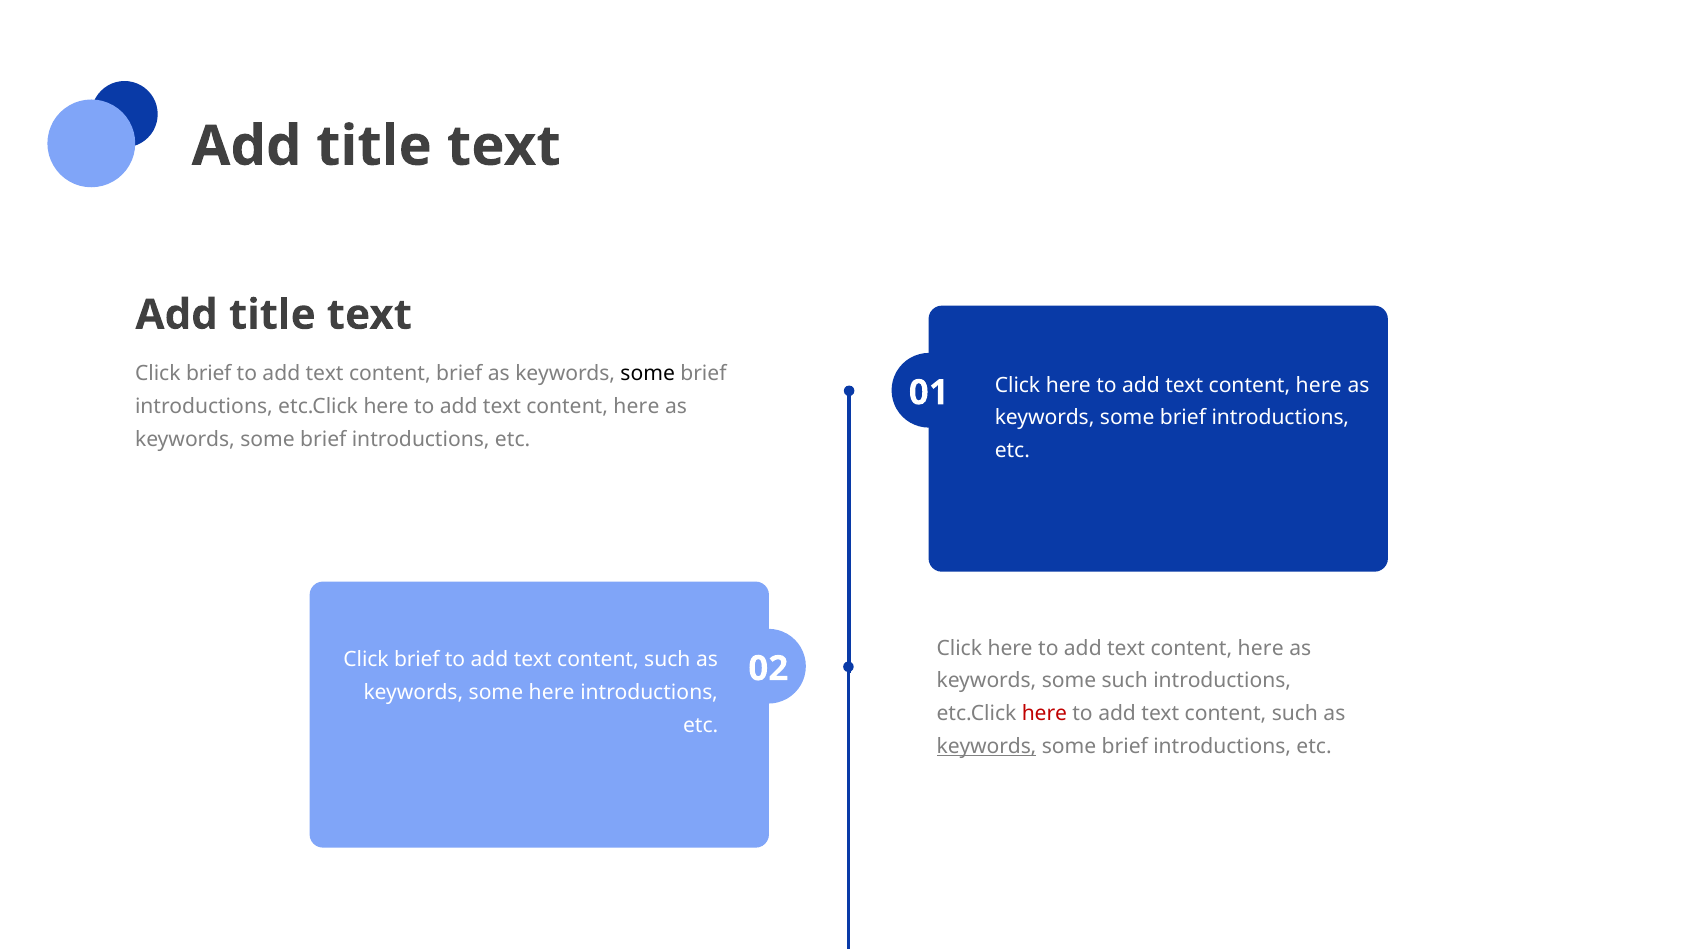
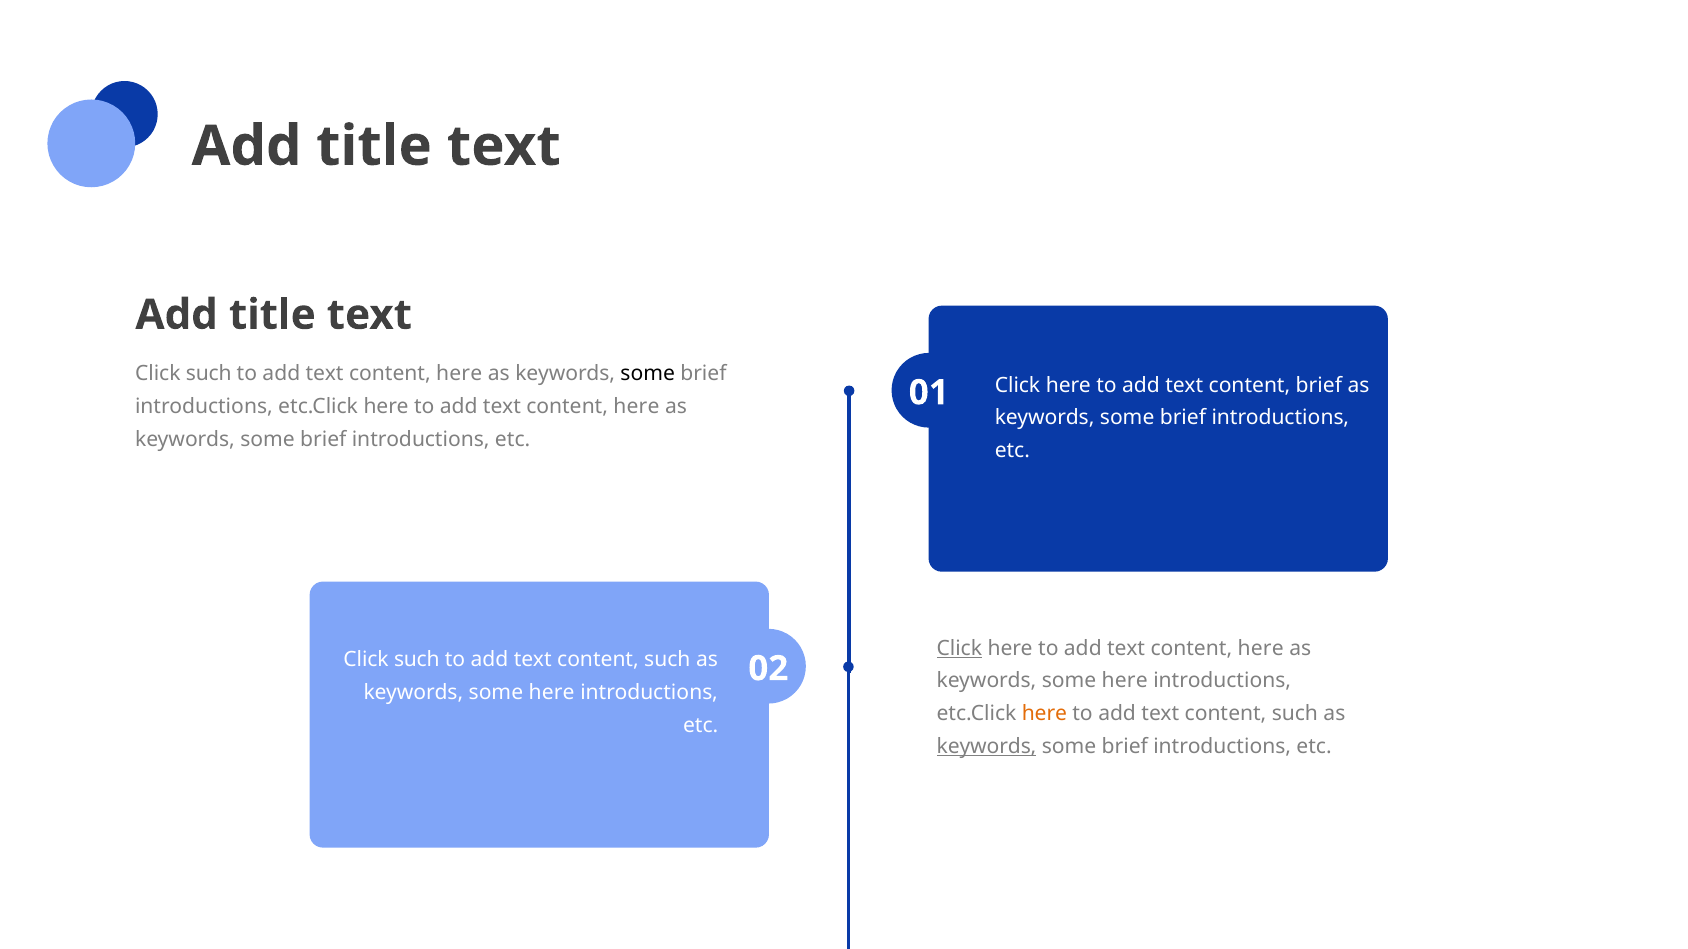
brief at (209, 374): brief -> such
brief at (459, 374): brief -> here
here at (1319, 385): here -> brief
Click at (959, 648) underline: none -> present
brief at (417, 660): brief -> such
such at (1125, 681): such -> here
here at (1044, 714) colour: red -> orange
